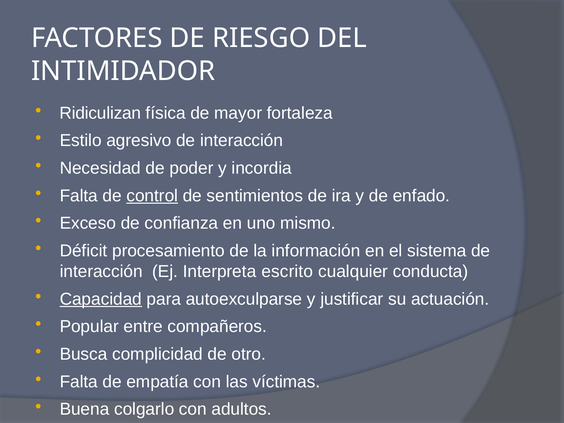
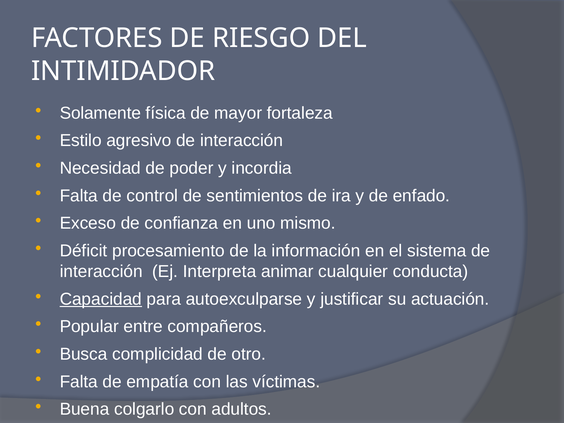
Ridiculizan: Ridiculizan -> Solamente
control underline: present -> none
escrito: escrito -> animar
